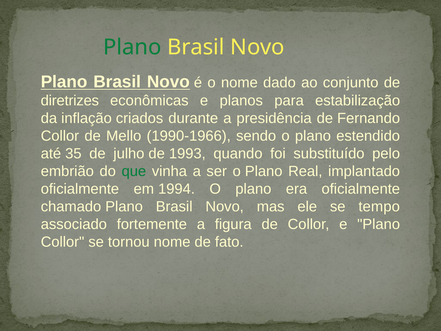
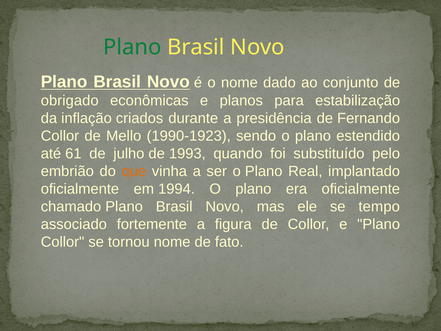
diretrizes: diretrizes -> obrigado
1990-1966: 1990-1966 -> 1990-1923
35: 35 -> 61
que colour: green -> orange
